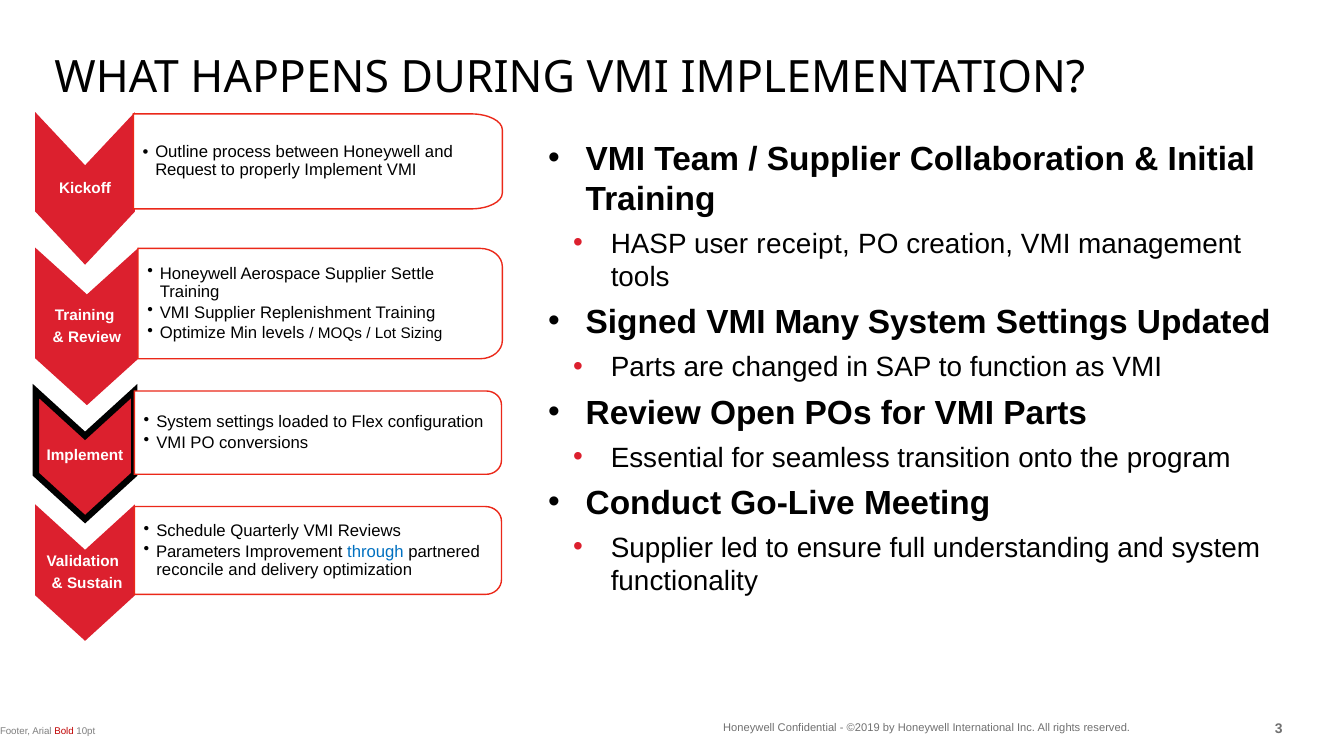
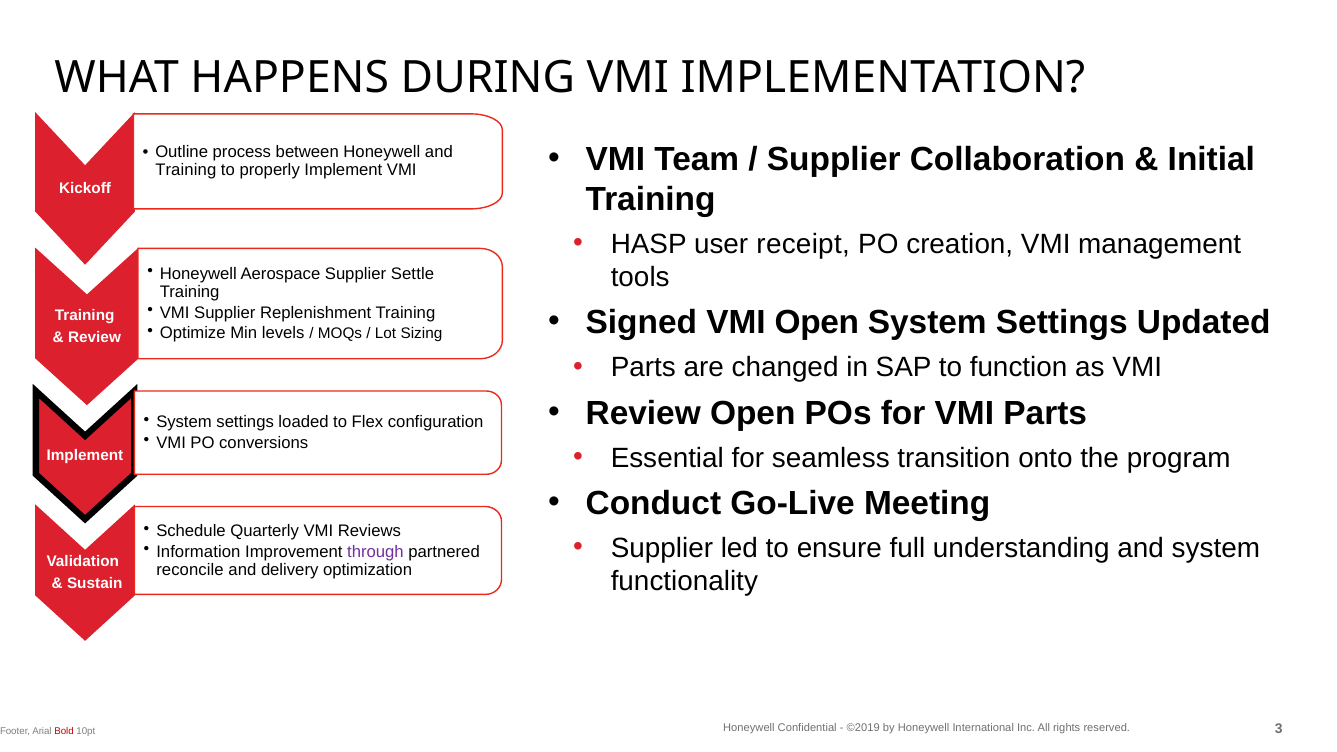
Request at (186, 170): Request -> Training
VMI Many: Many -> Open
Parameters: Parameters -> Information
through colour: blue -> purple
